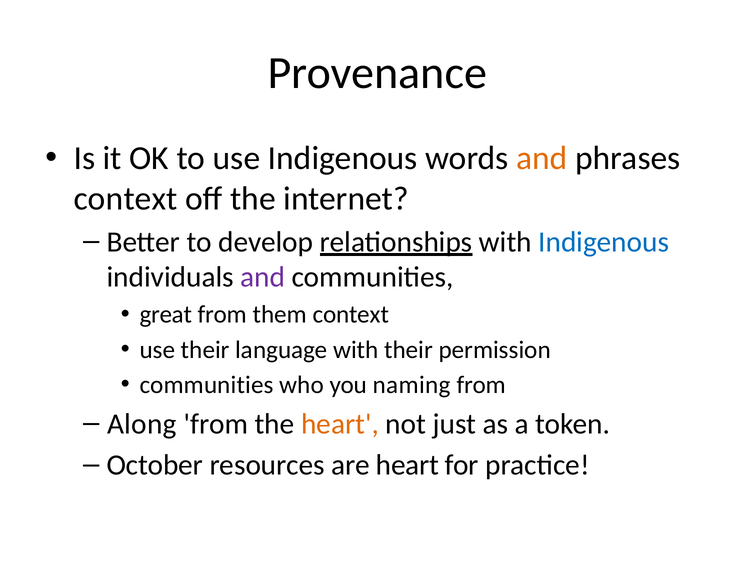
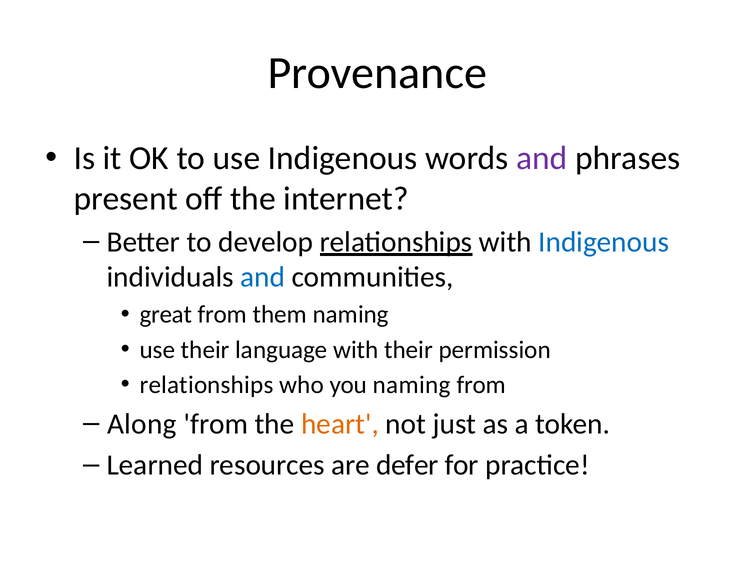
and at (542, 158) colour: orange -> purple
context at (126, 199): context -> present
and at (263, 277) colour: purple -> blue
them context: context -> naming
communities at (207, 385): communities -> relationships
October: October -> Learned
are heart: heart -> defer
